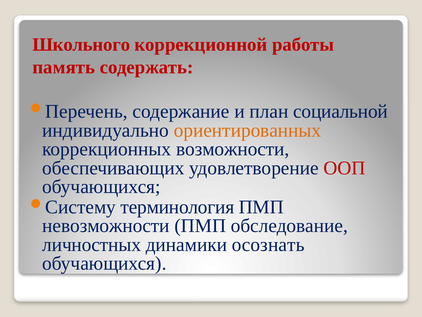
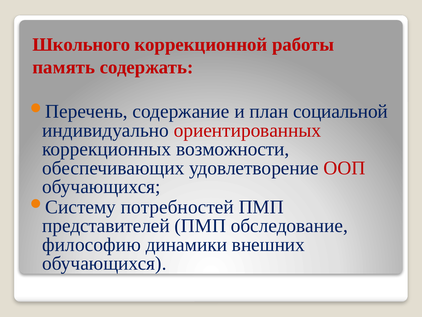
ориентированных colour: orange -> red
терминология: терминология -> потребностей
невозможности: невозможности -> представителей
личностных: личностных -> философию
осознать: осознать -> внешних
